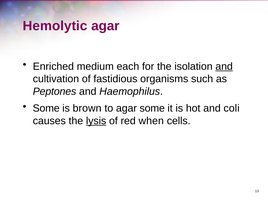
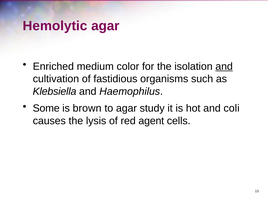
each: each -> color
Peptones: Peptones -> Klebsiella
agar some: some -> study
lysis underline: present -> none
when: when -> agent
